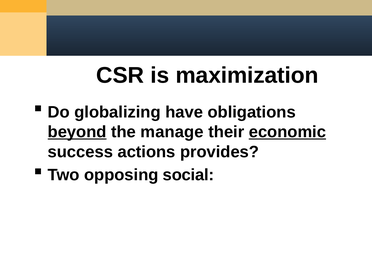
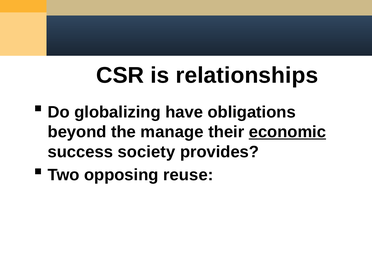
maximization: maximization -> relationships
beyond underline: present -> none
actions: actions -> society
social: social -> reuse
